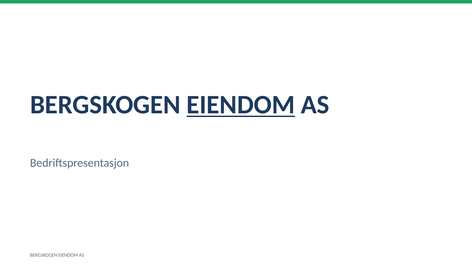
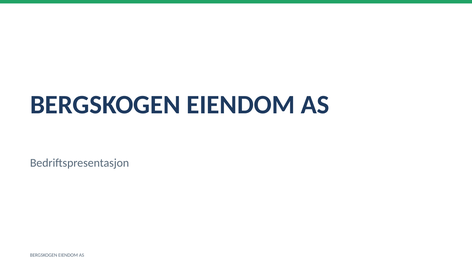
EIENDOM at (241, 105) underline: present -> none
